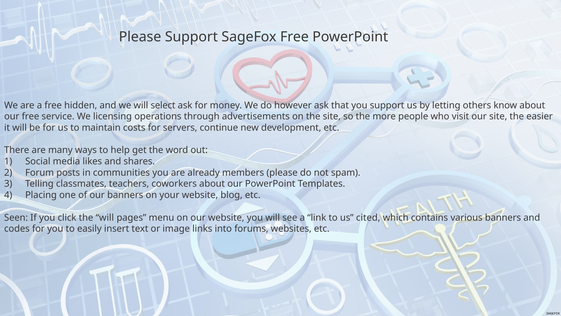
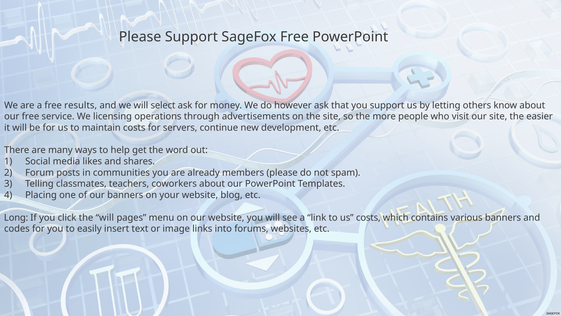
hidden: hidden -> results
Seen: Seen -> Long
us cited: cited -> costs
